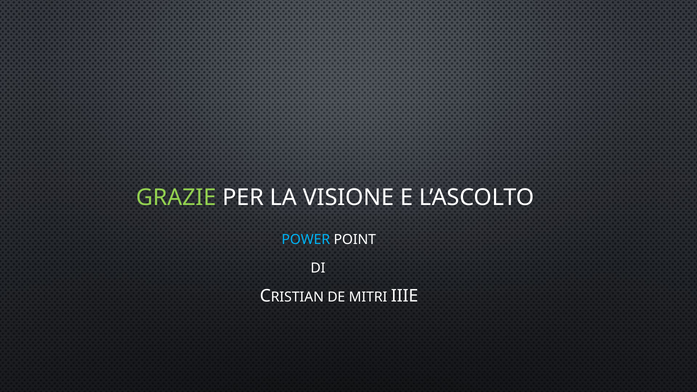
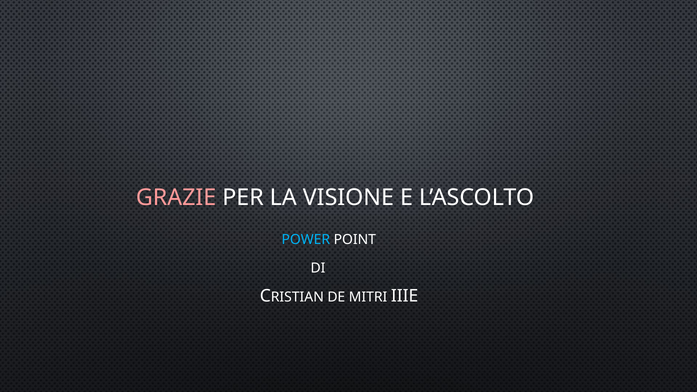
GRAZIE colour: light green -> pink
